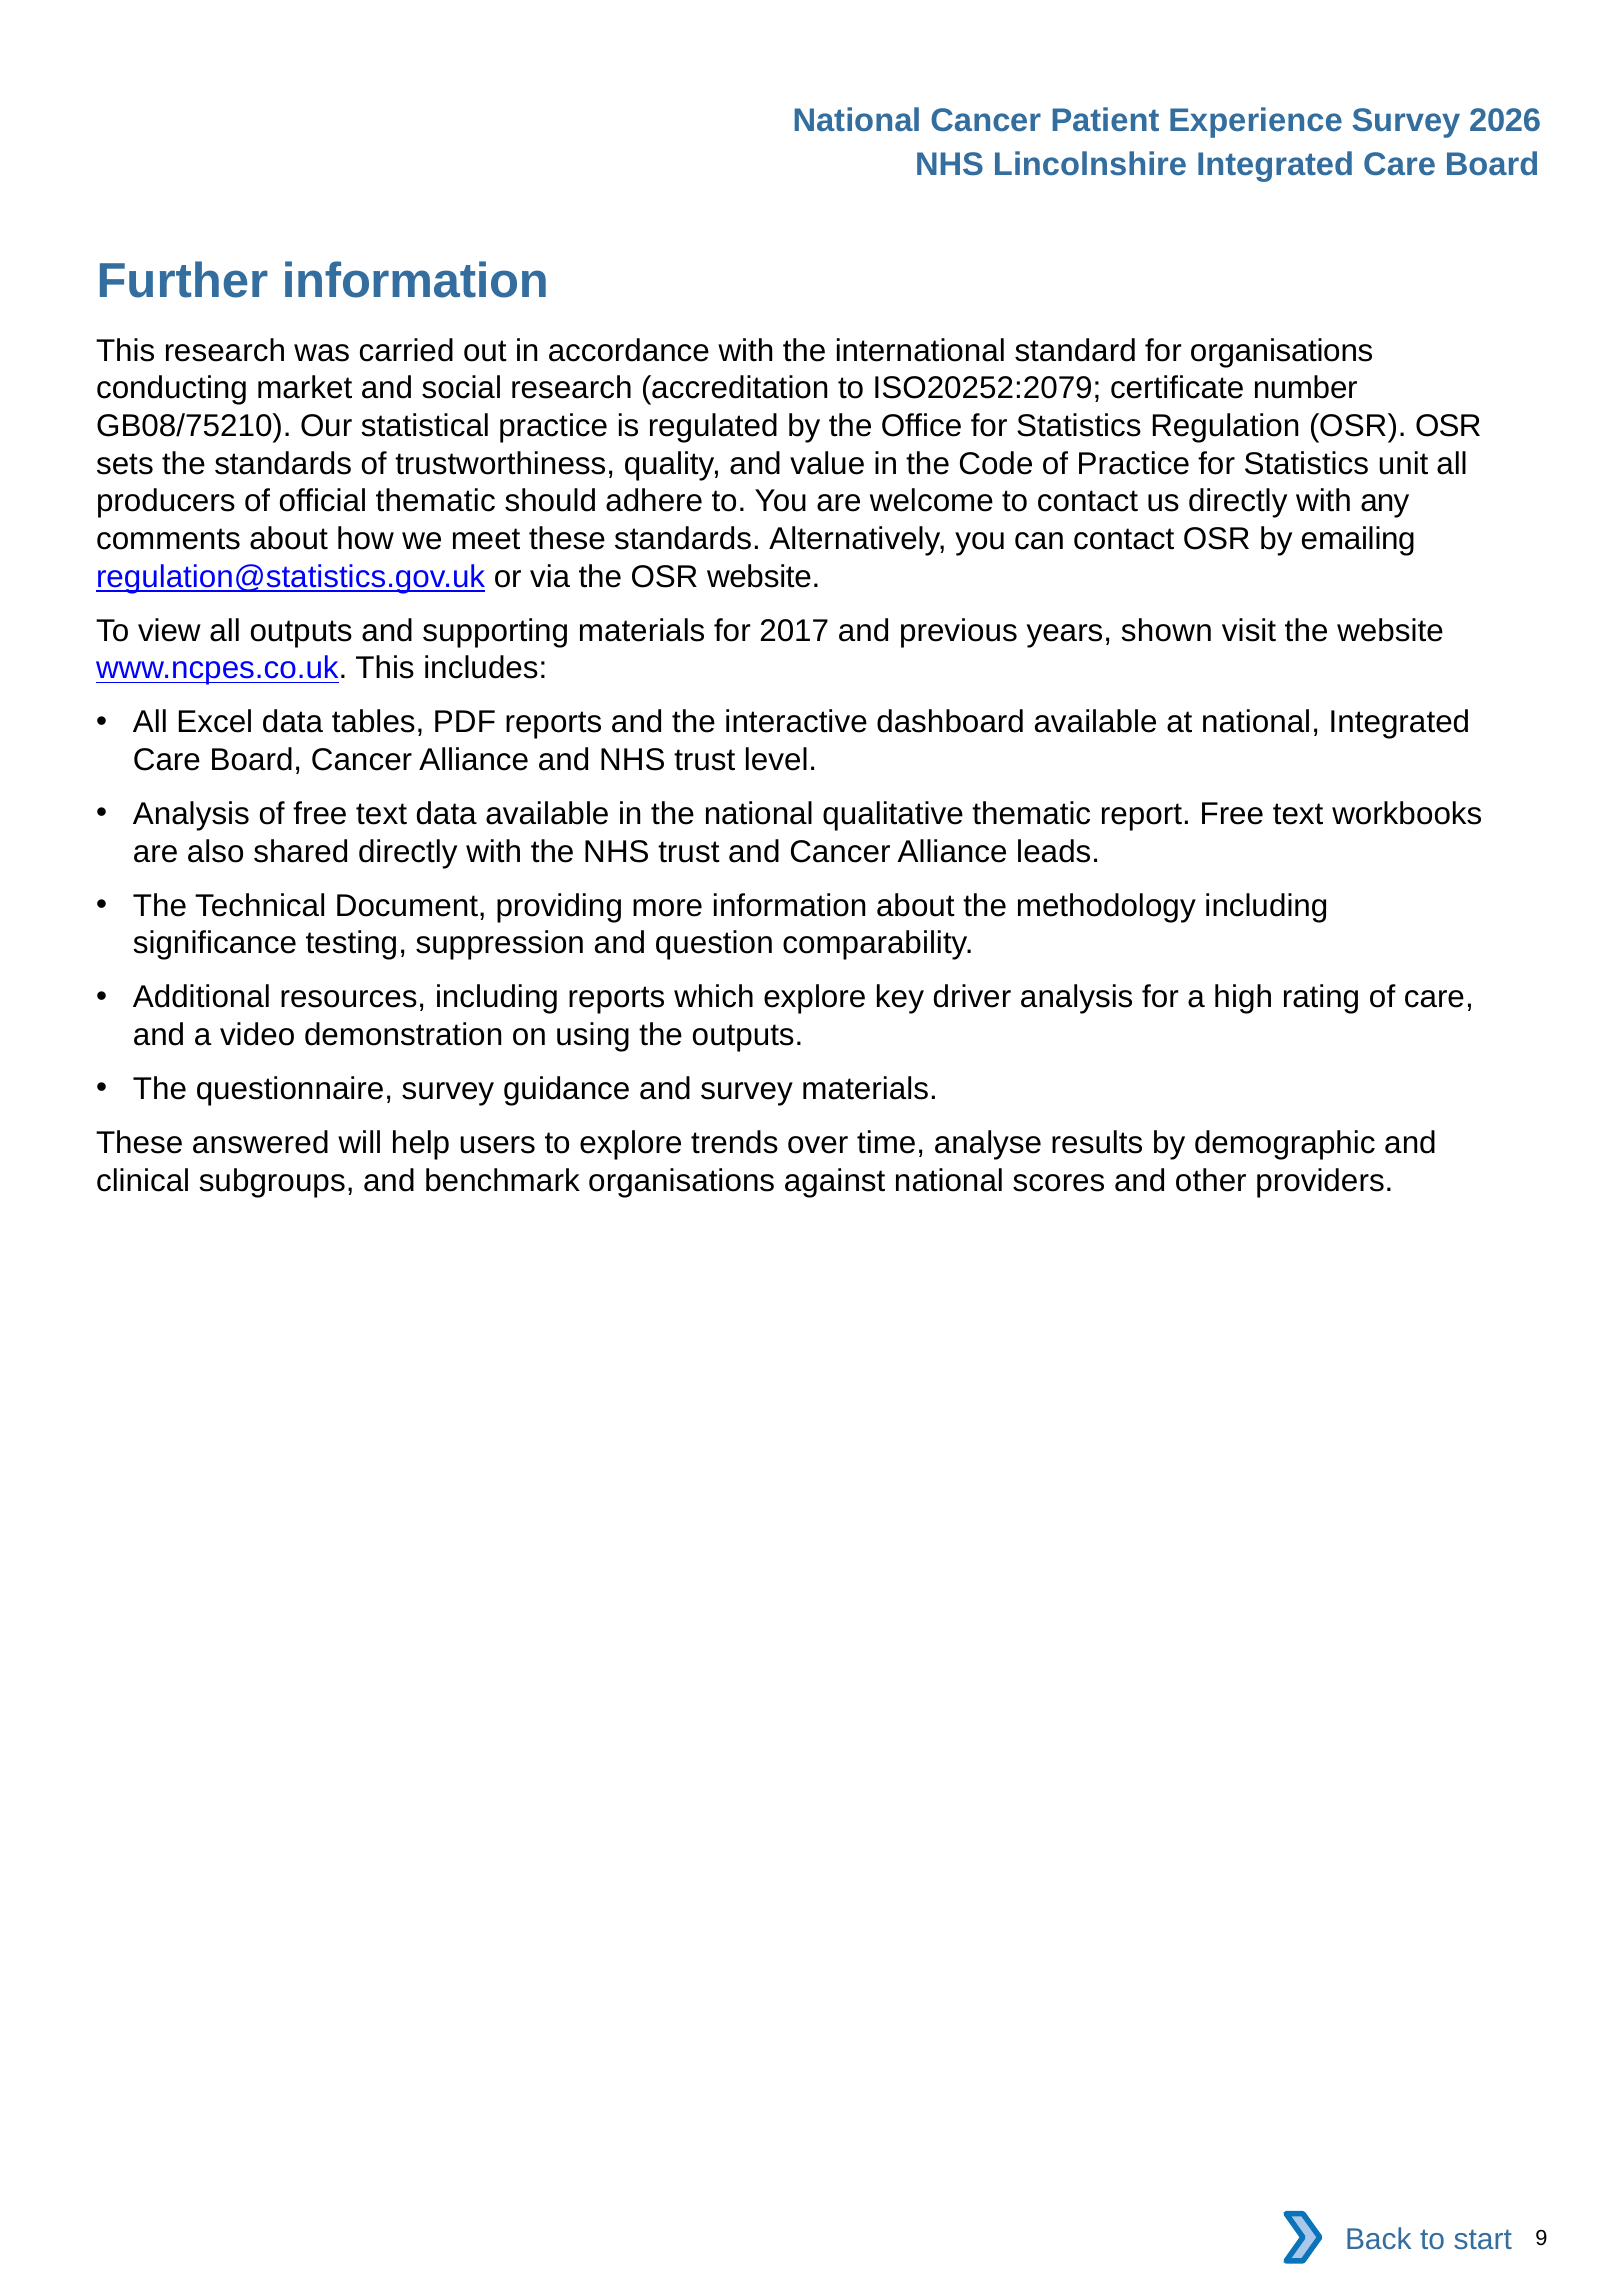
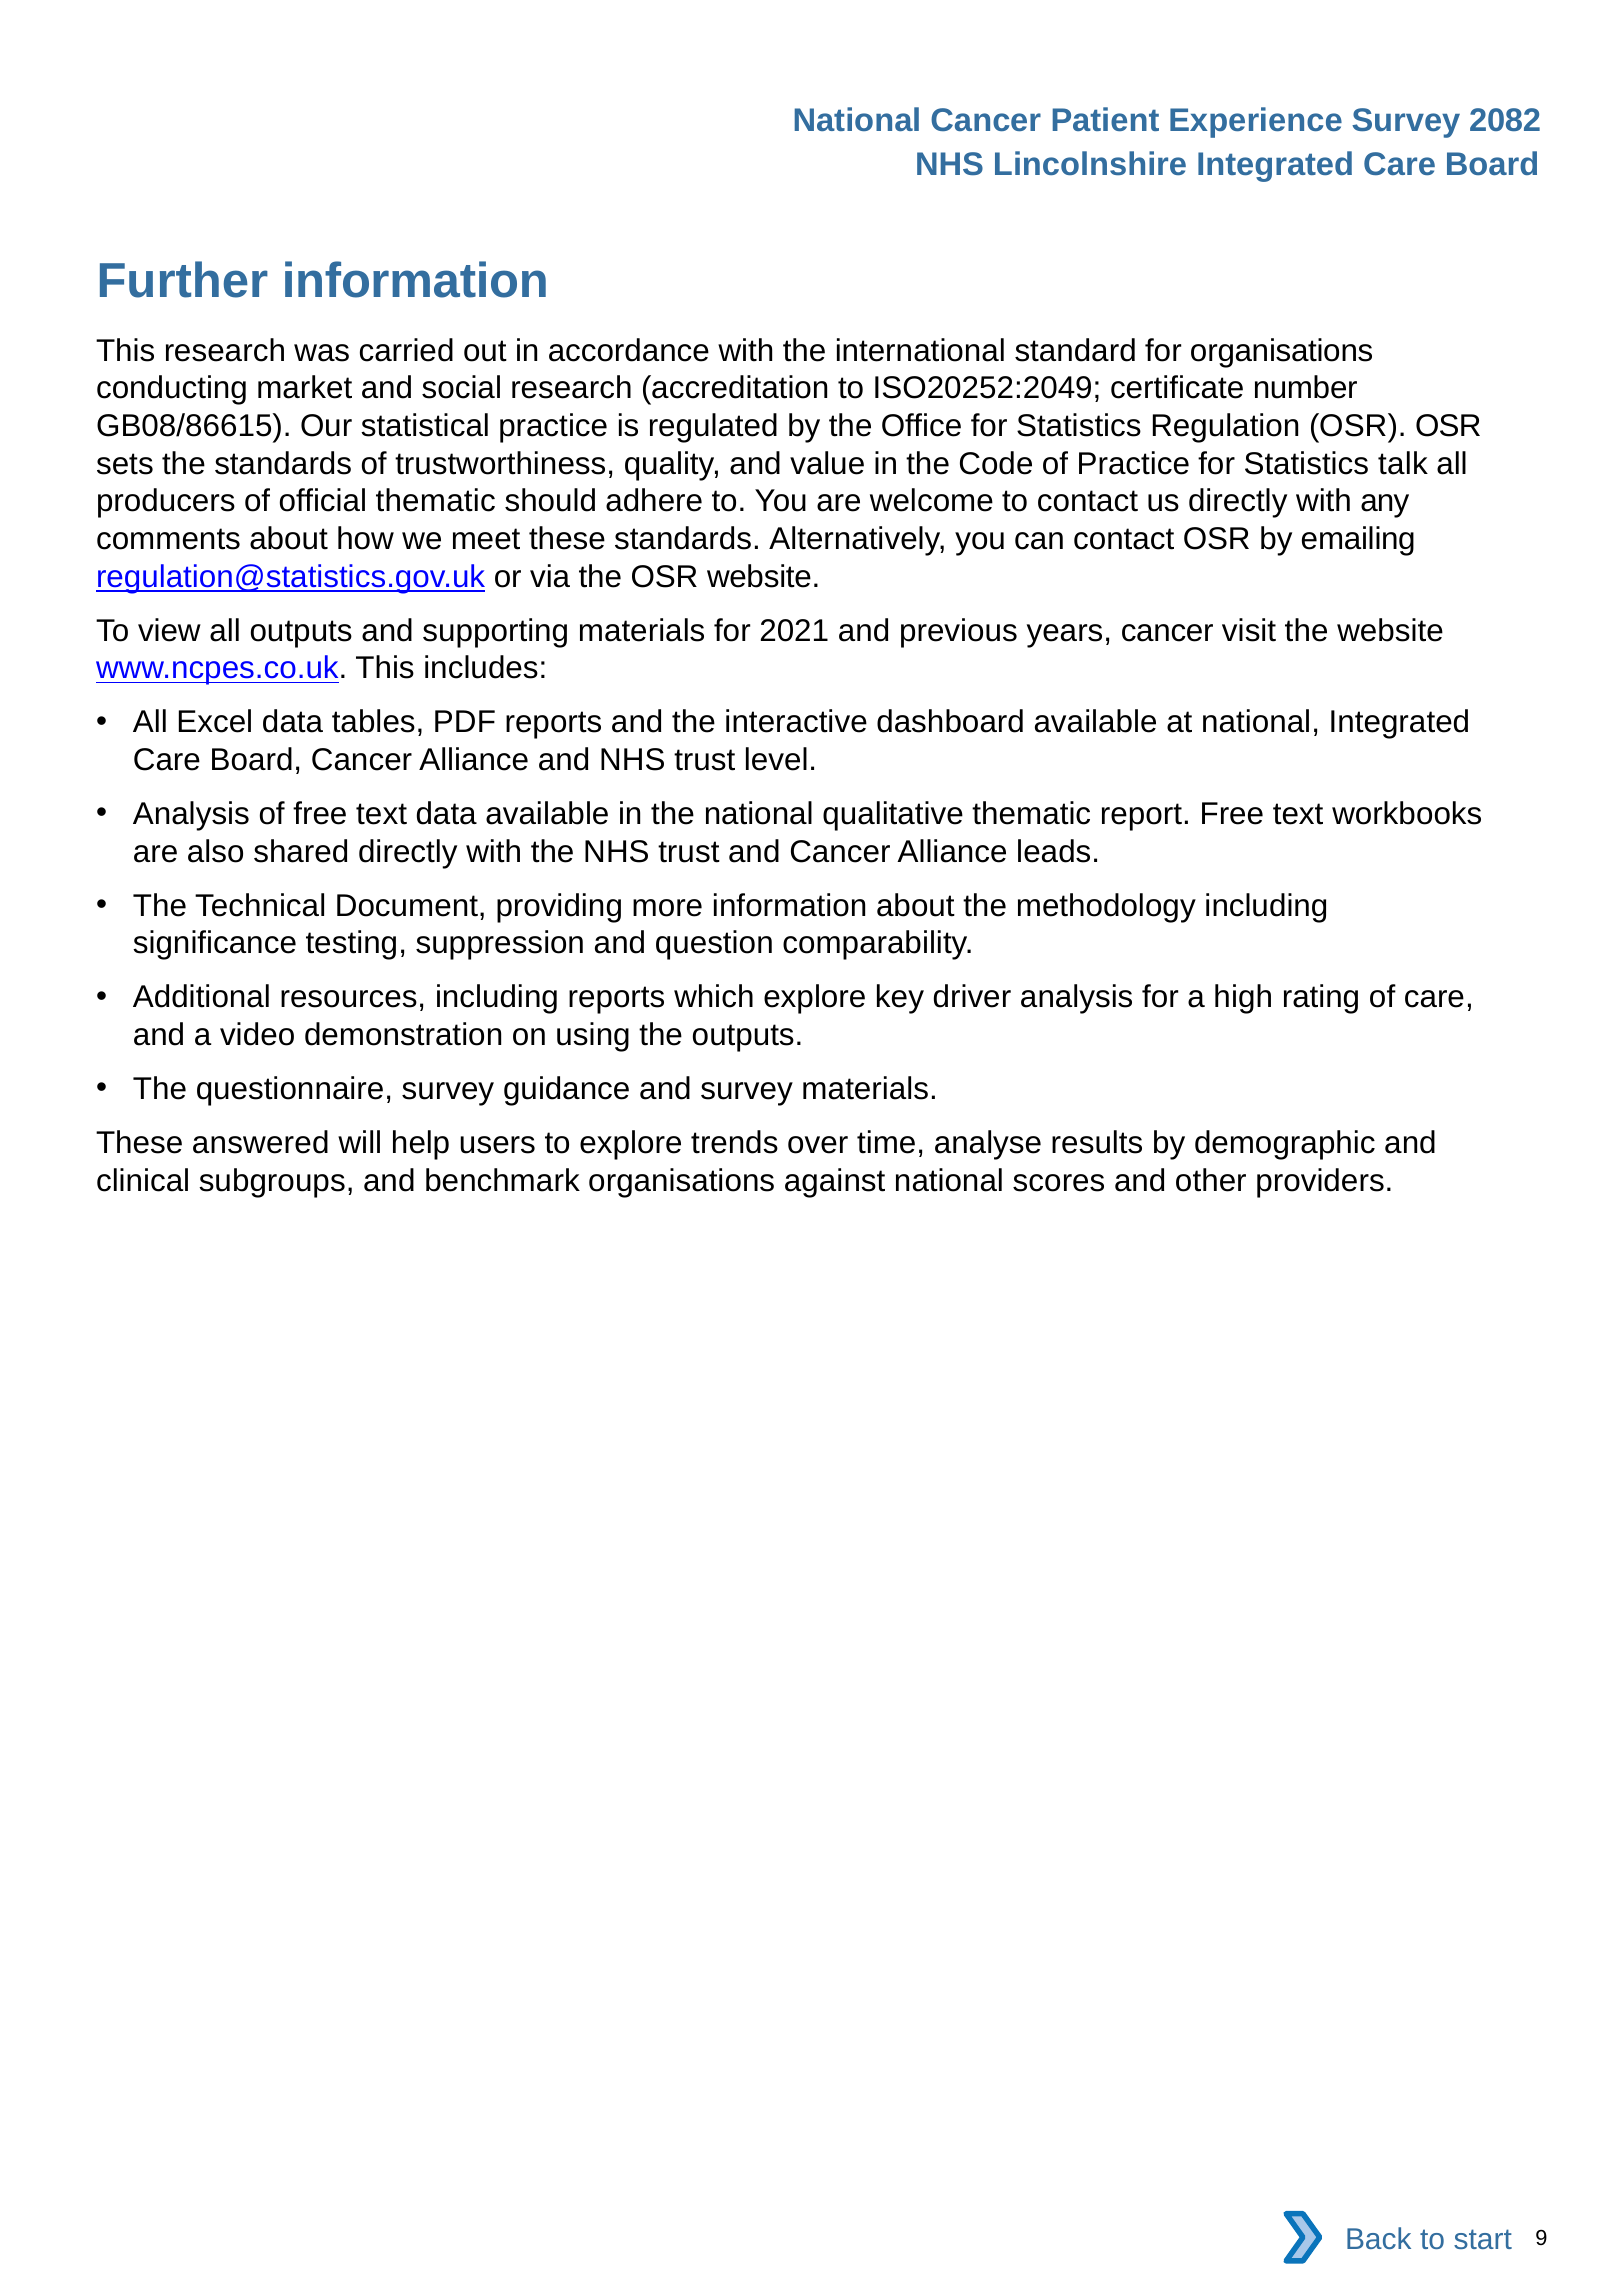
2026: 2026 -> 2082
ISO20252:2079: ISO20252:2079 -> ISO20252:2049
GB08/75210: GB08/75210 -> GB08/86615
unit: unit -> talk
2017: 2017 -> 2021
years shown: shown -> cancer
